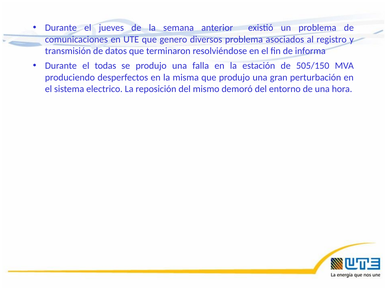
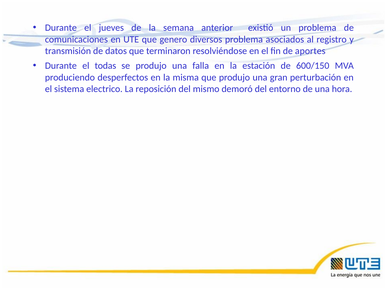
informa: informa -> aportes
505/150: 505/150 -> 600/150
